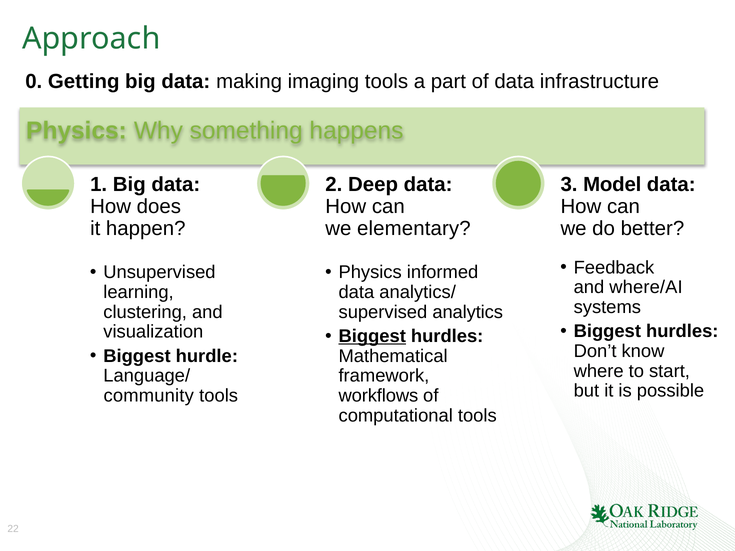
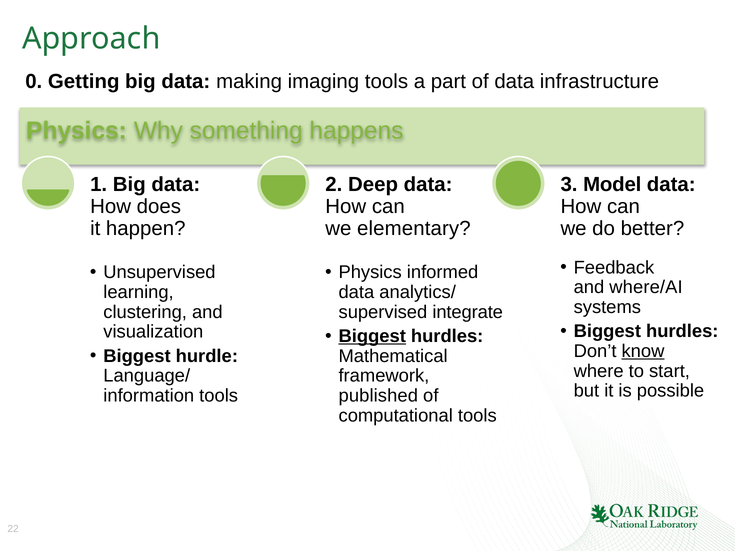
analytics: analytics -> integrate
know underline: none -> present
community: community -> information
workflows: workflows -> published
